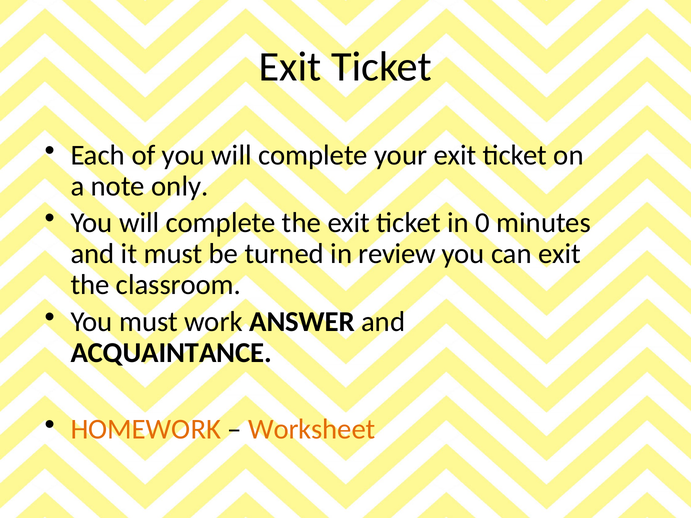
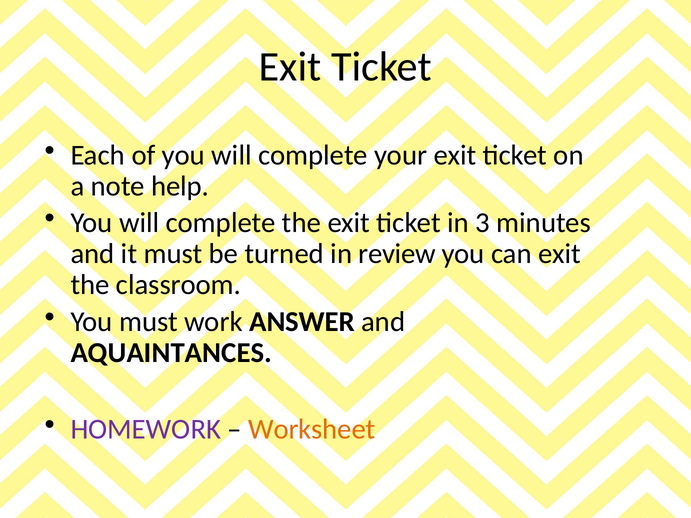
only: only -> help
0: 0 -> 3
ACQUAINTANCE: ACQUAINTANCE -> AQUAINTANCES
HOMEWORK colour: orange -> purple
